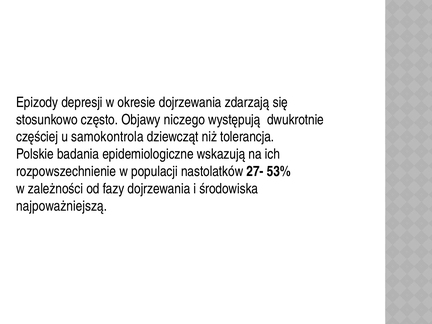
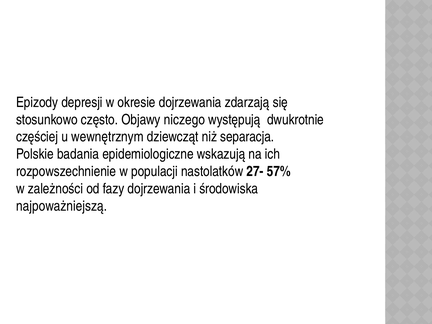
samokontrola: samokontrola -> wewnętrznym
tolerancja: tolerancja -> separacja
53%: 53% -> 57%
